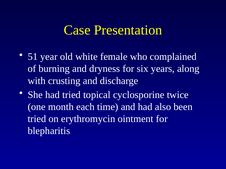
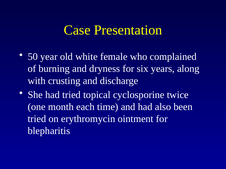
51: 51 -> 50
